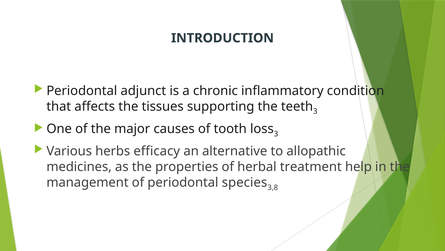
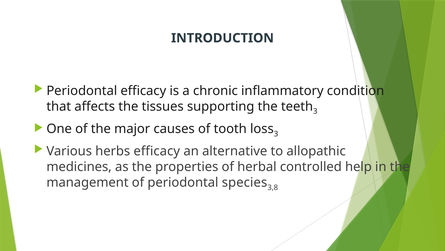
Periodontal adjunct: adjunct -> efficacy
treatment: treatment -> controlled
